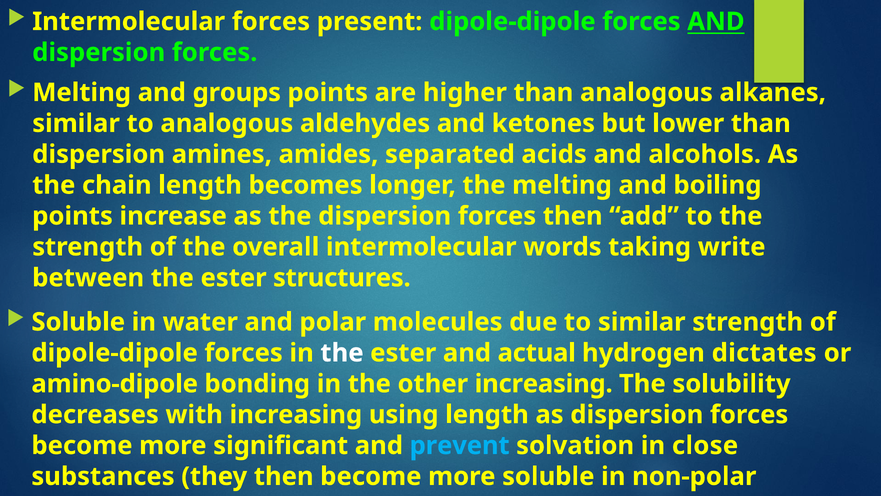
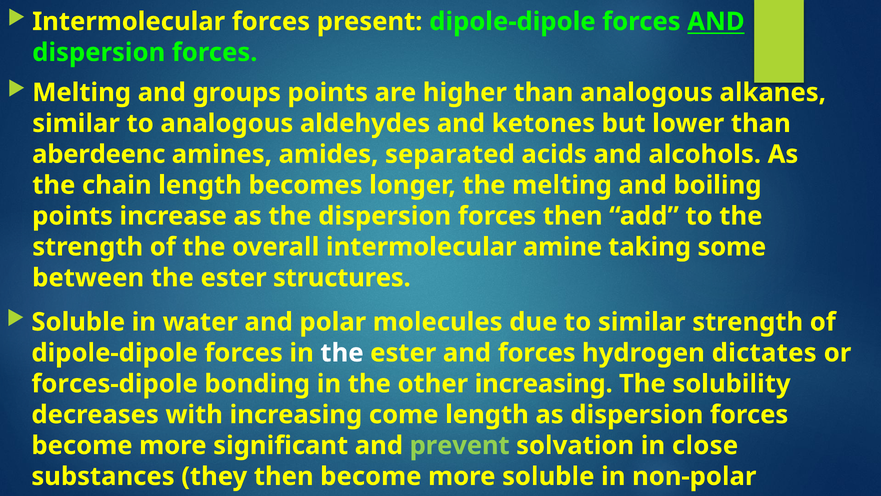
dispersion at (99, 154): dispersion -> aberdeenc
words: words -> amine
write: write -> some
and actual: actual -> forces
amino-dipole: amino-dipole -> forces-dipole
using: using -> come
prevent colour: light blue -> light green
